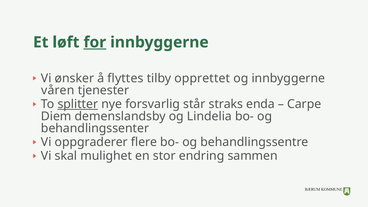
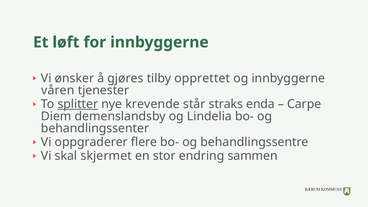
for underline: present -> none
flyttes: flyttes -> gjøres
forsvarlig: forsvarlig -> krevende
mulighet: mulighet -> skjermet
